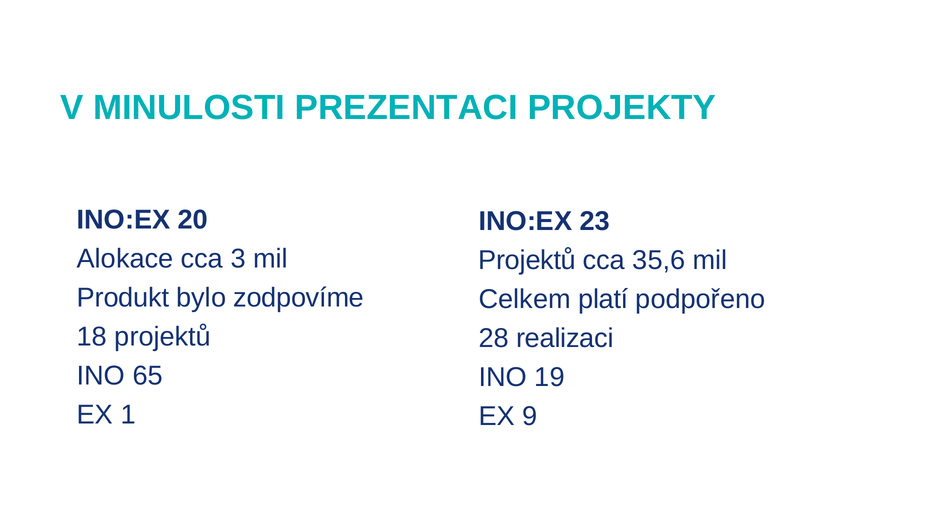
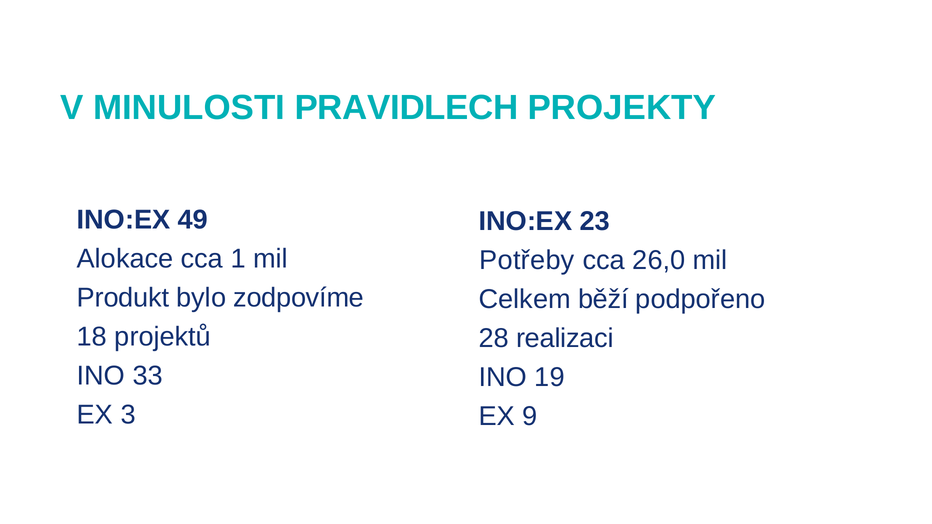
PREZENTACI: PREZENTACI -> PRAVIDLECH
20: 20 -> 49
3: 3 -> 1
Projektů at (527, 260): Projektů -> Potřeby
35,6: 35,6 -> 26,0
platí: platí -> běží
65: 65 -> 33
1: 1 -> 3
